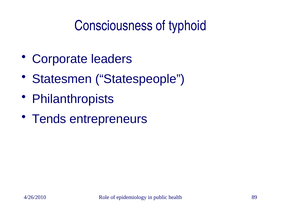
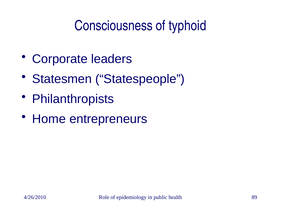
Tends: Tends -> Home
